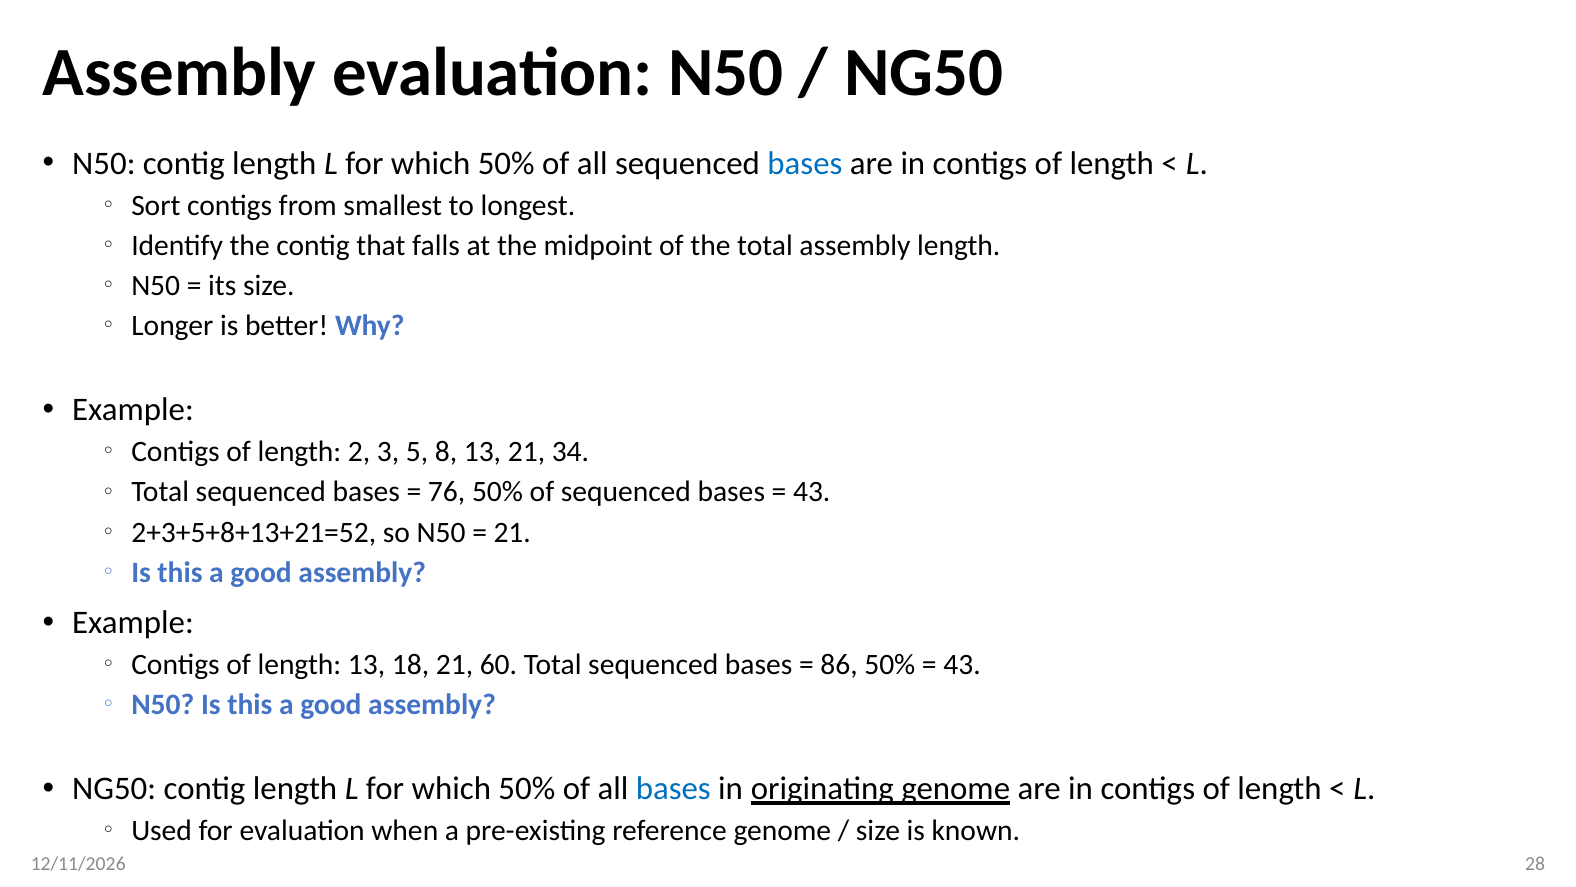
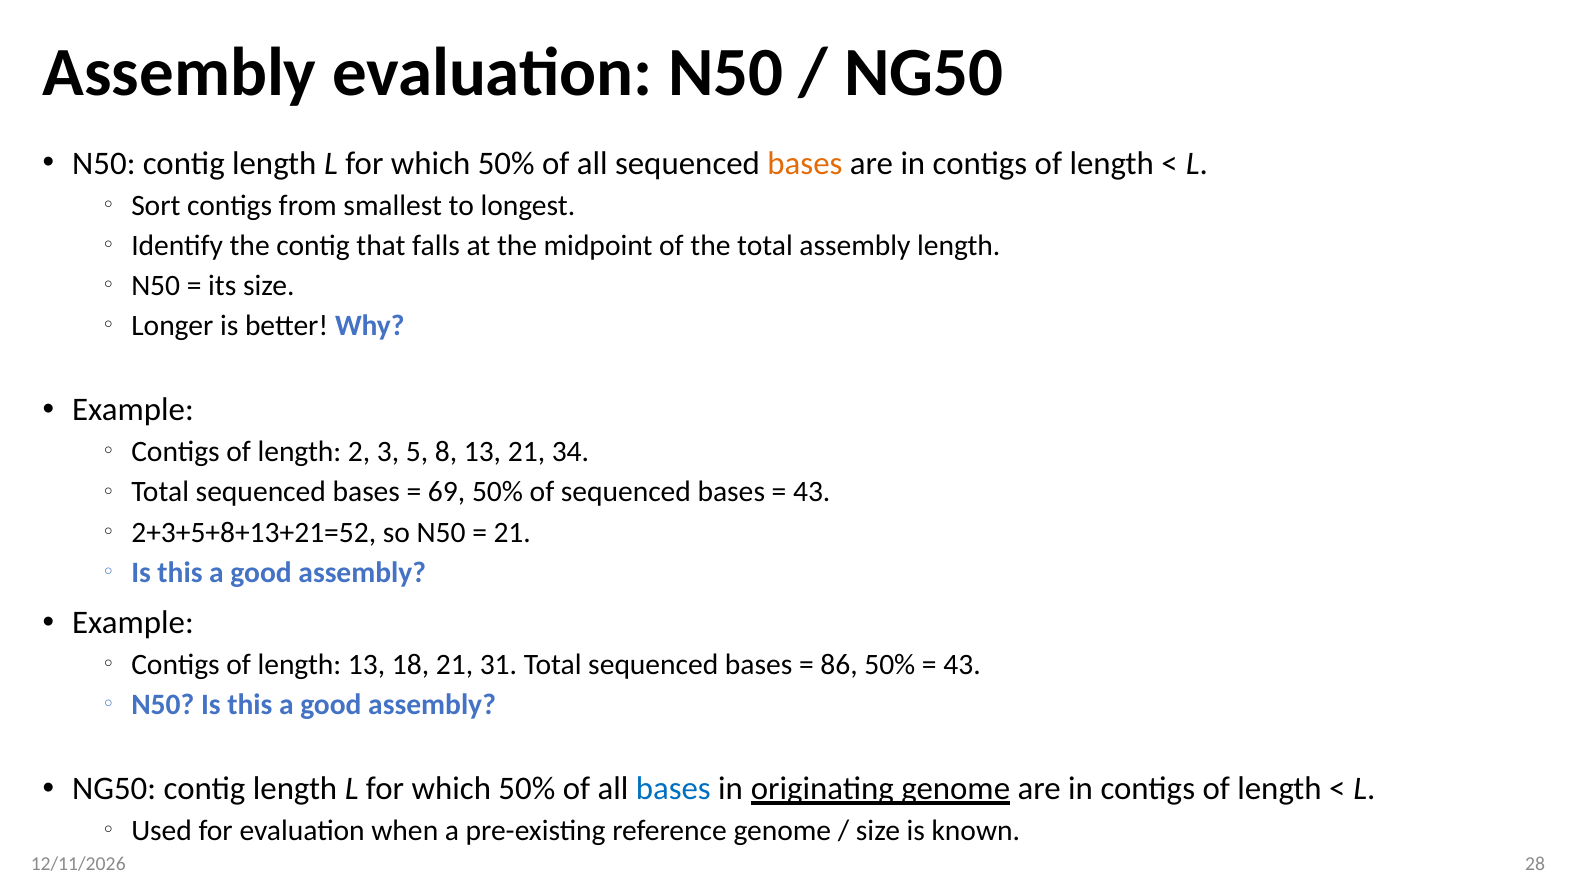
bases at (805, 163) colour: blue -> orange
76: 76 -> 69
60: 60 -> 31
